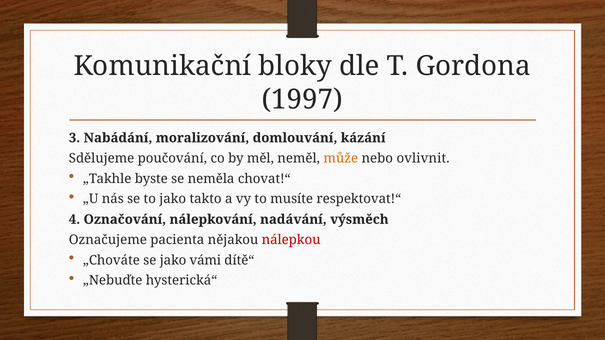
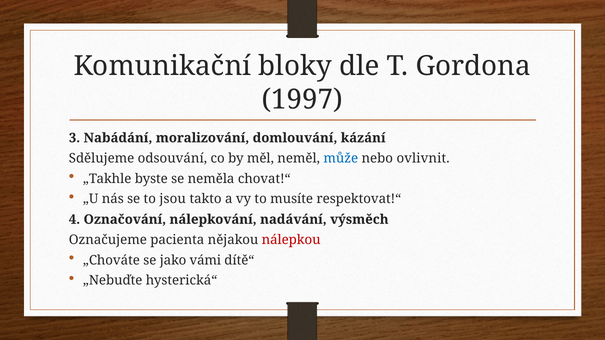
poučování: poučování -> odsouvání
může colour: orange -> blue
to jako: jako -> jsou
